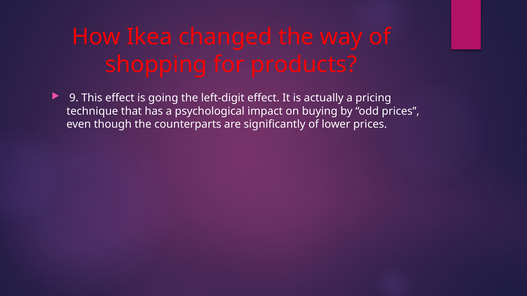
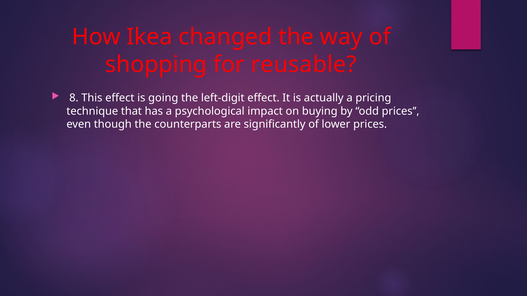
products: products -> reusable
9: 9 -> 8
